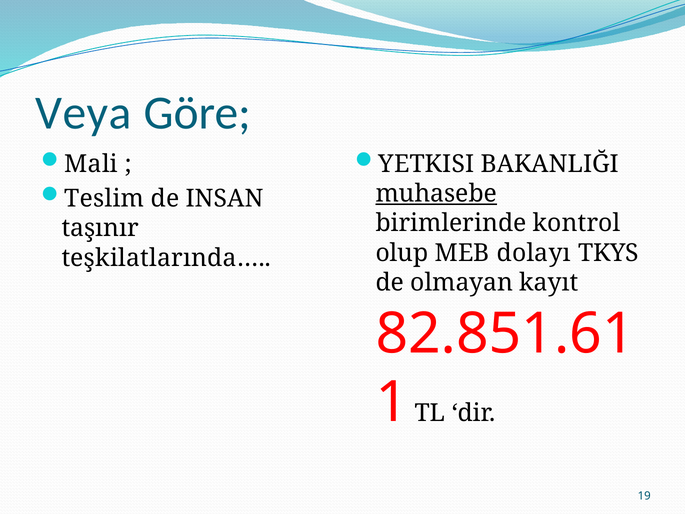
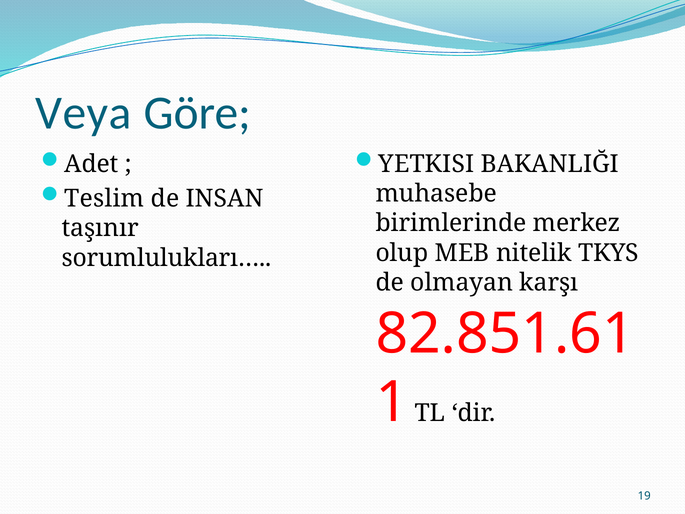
Mali: Mali -> Adet
muhasebe underline: present -> none
kontrol: kontrol -> merkez
dolayı: dolayı -> nitelik
teşkilatlarında…: teşkilatlarında… -> sorumlulukları…
kayıt: kayıt -> karşı
